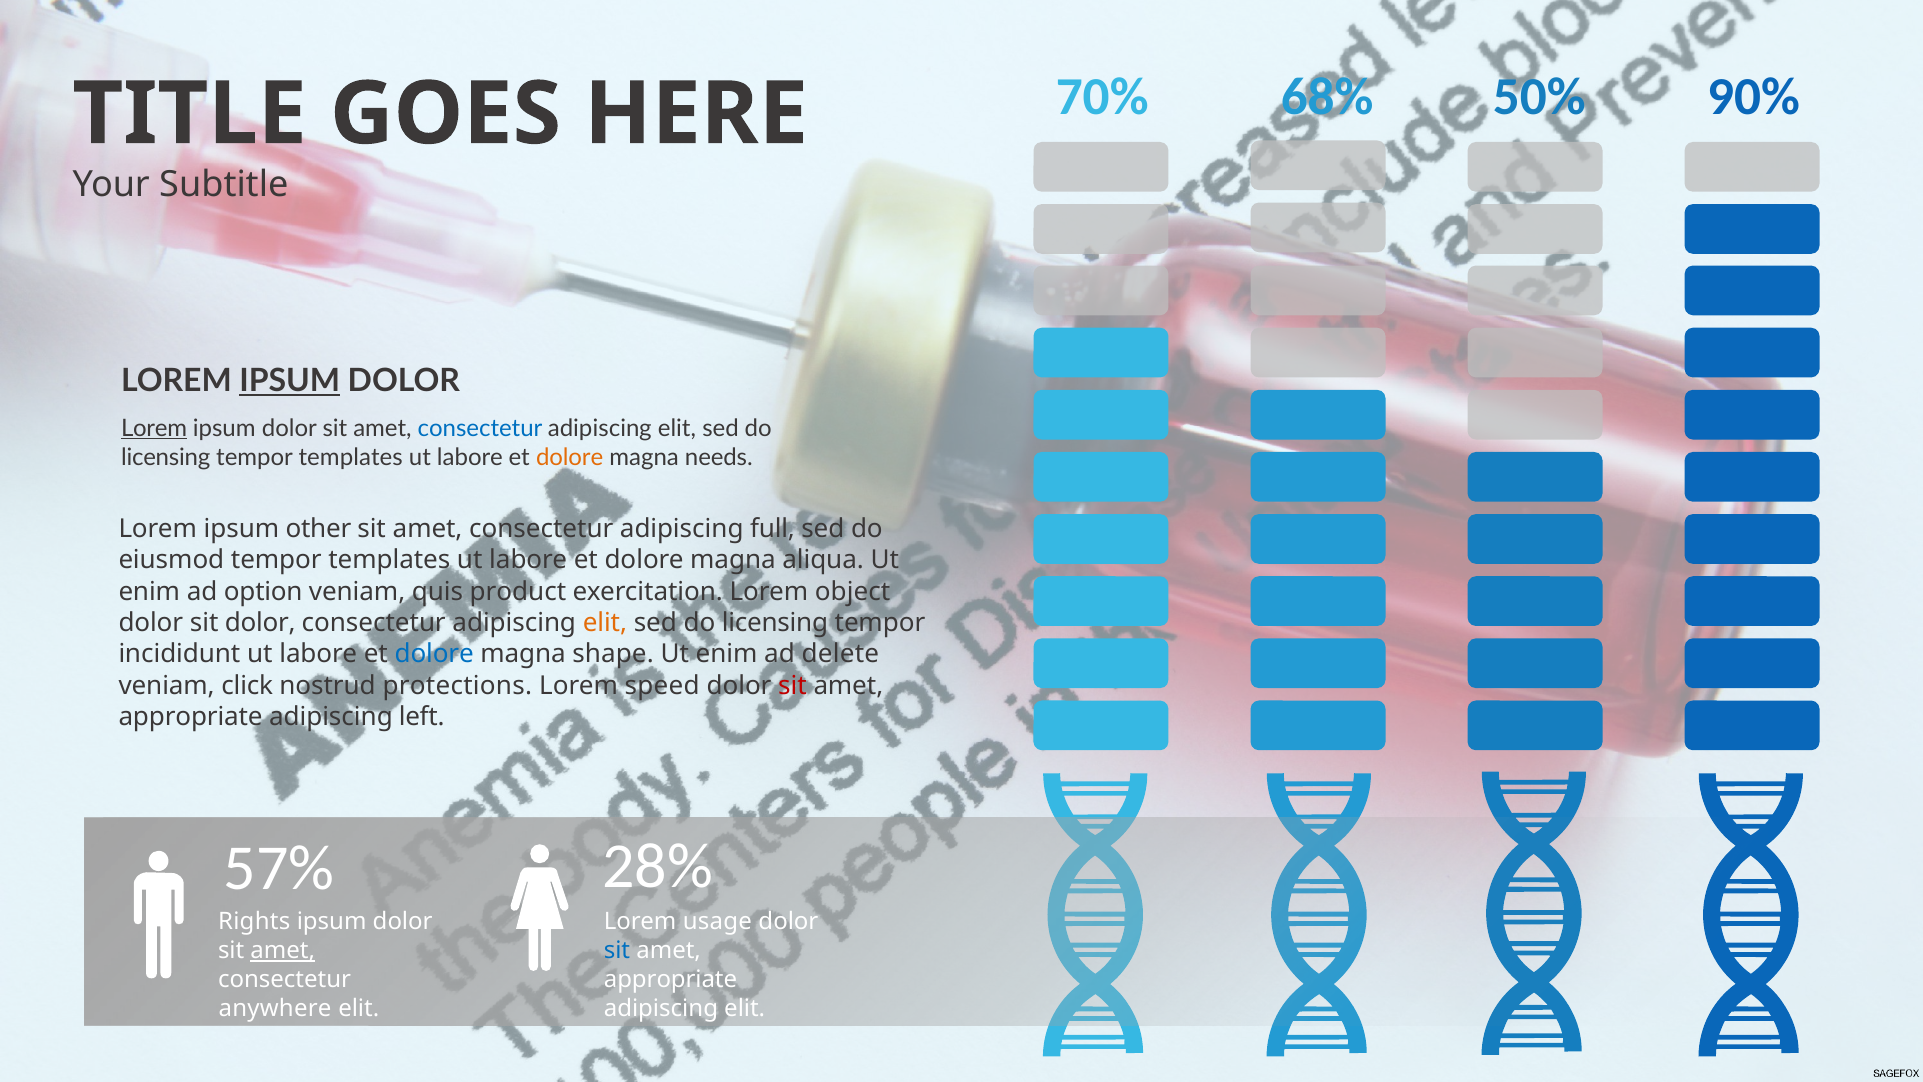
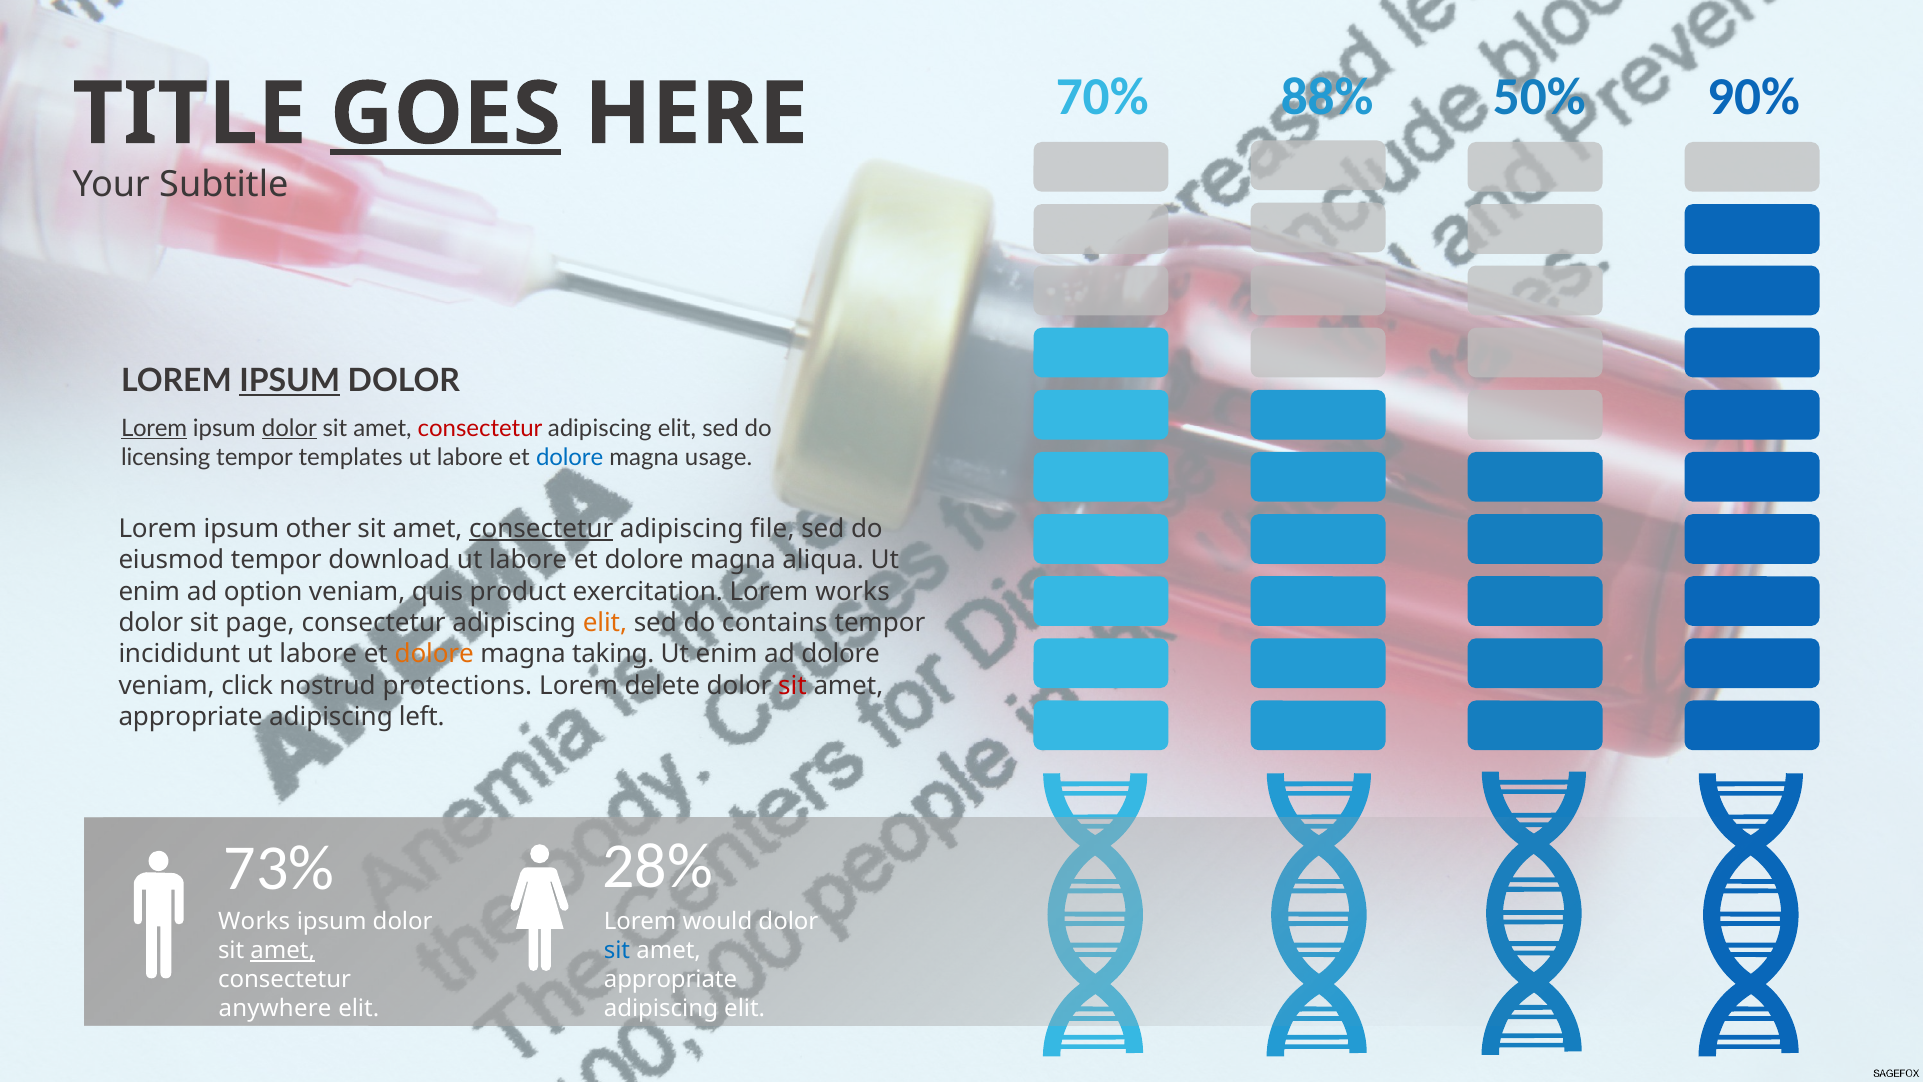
68%: 68% -> 88%
GOES underline: none -> present
dolor at (289, 428) underline: none -> present
consectetur at (480, 428) colour: blue -> red
dolore at (570, 457) colour: orange -> blue
needs: needs -> usage
consectetur at (541, 529) underline: none -> present
full: full -> file
eiusmod tempor templates: templates -> download
Lorem object: object -> works
sit dolor: dolor -> page
licensing at (775, 623): licensing -> contains
dolore at (434, 654) colour: blue -> orange
shape: shape -> taking
ad delete: delete -> dolore
speed: speed -> delete
57%: 57% -> 73%
Rights at (254, 922): Rights -> Works
usage: usage -> would
